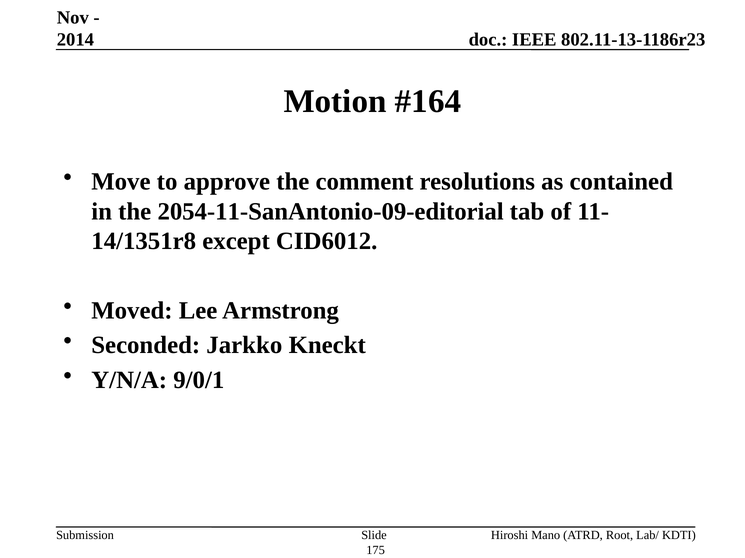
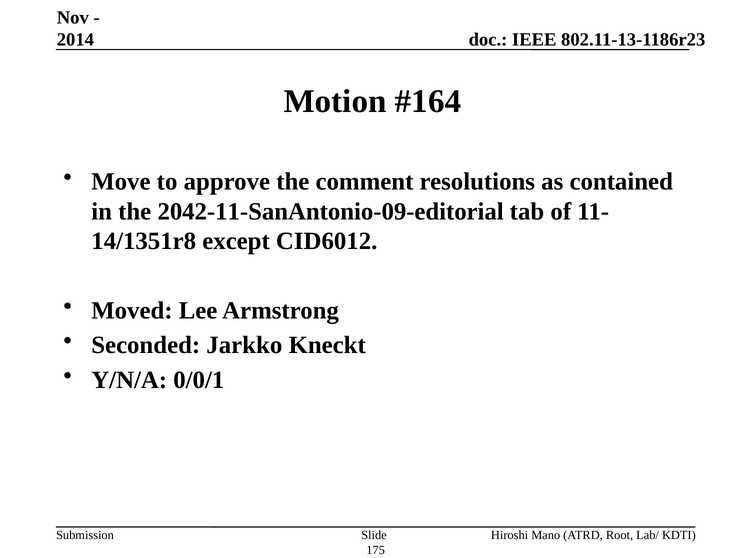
2054-11-SanAntonio-09-editorial: 2054-11-SanAntonio-09-editorial -> 2042-11-SanAntonio-09-editorial
9/0/1: 9/0/1 -> 0/0/1
